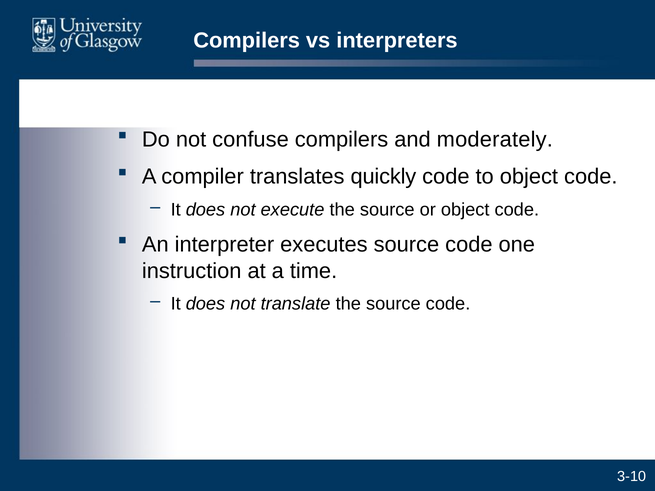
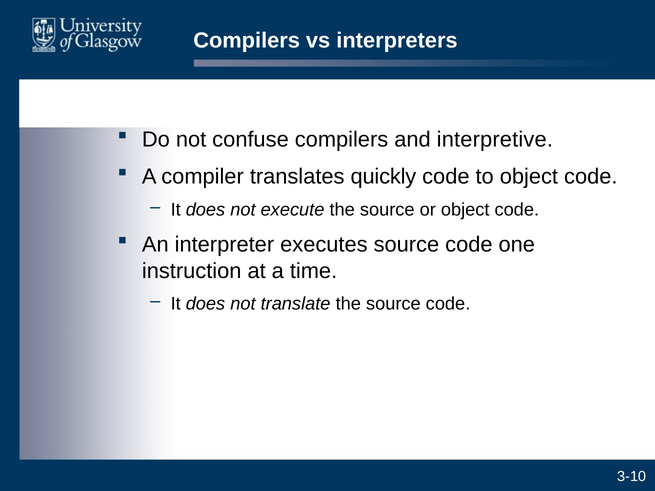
moderately: moderately -> interpretive
